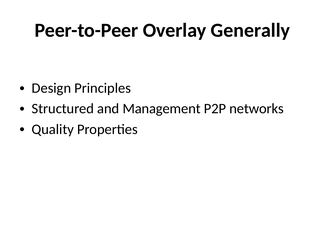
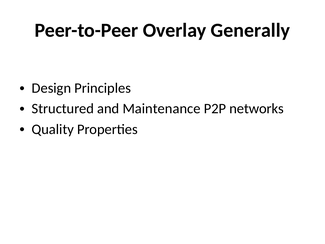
Management: Management -> Maintenance
